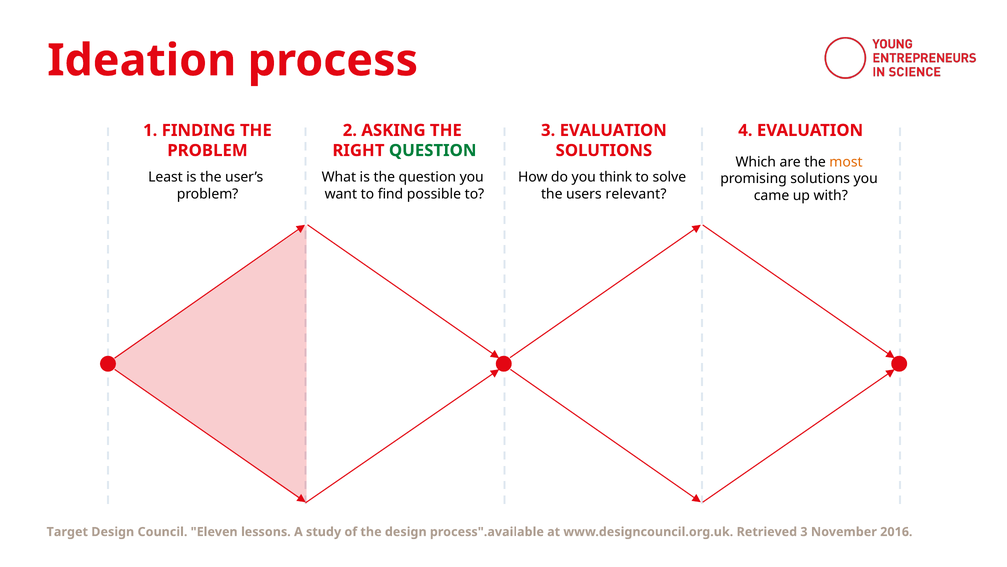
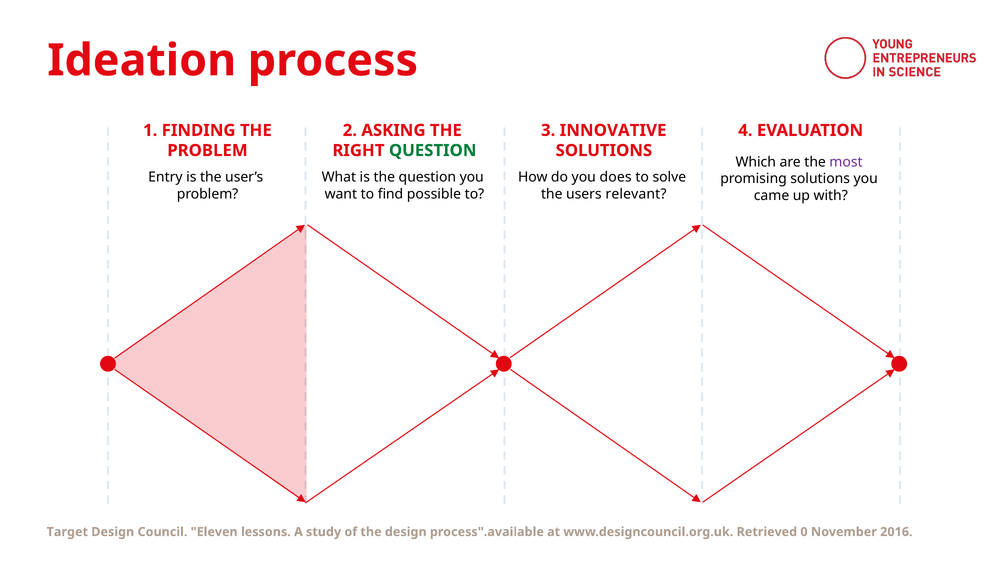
3 EVALUATION: EVALUATION -> INNOVATIVE
most colour: orange -> purple
Least: Least -> Entry
think: think -> does
Retrieved 3: 3 -> 0
